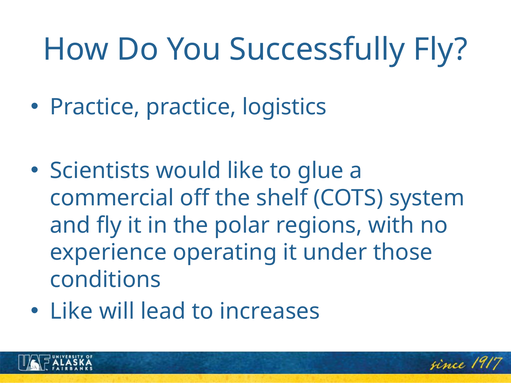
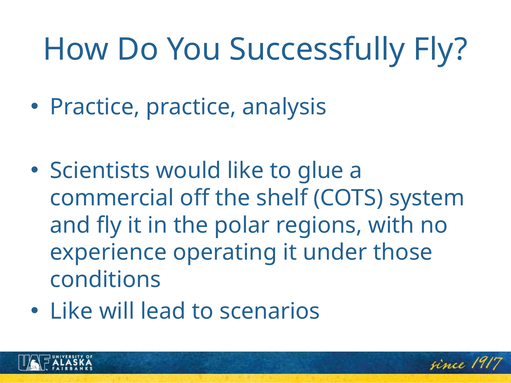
logistics: logistics -> analysis
increases: increases -> scenarios
